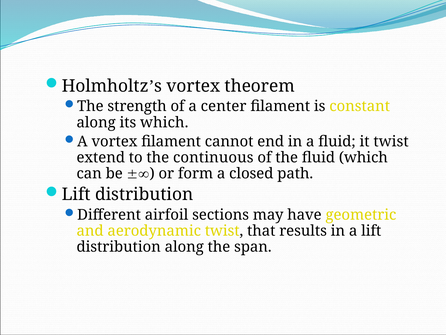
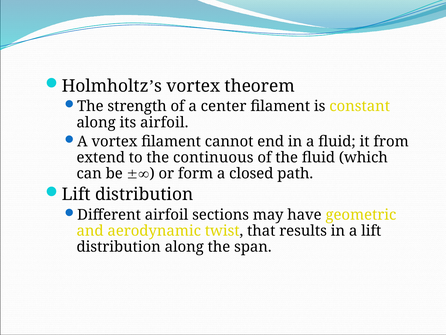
its which: which -> airfoil
it twist: twist -> from
